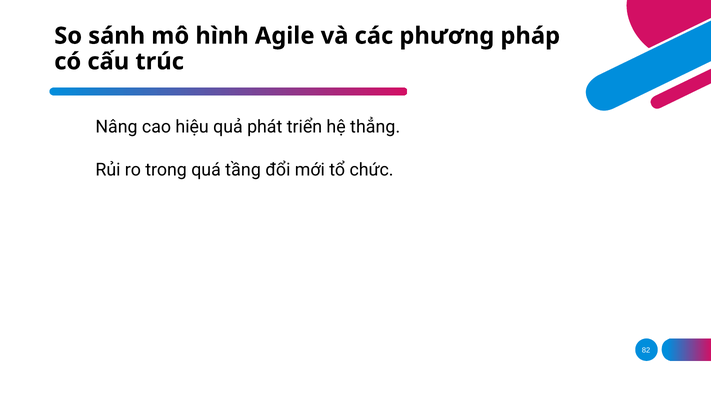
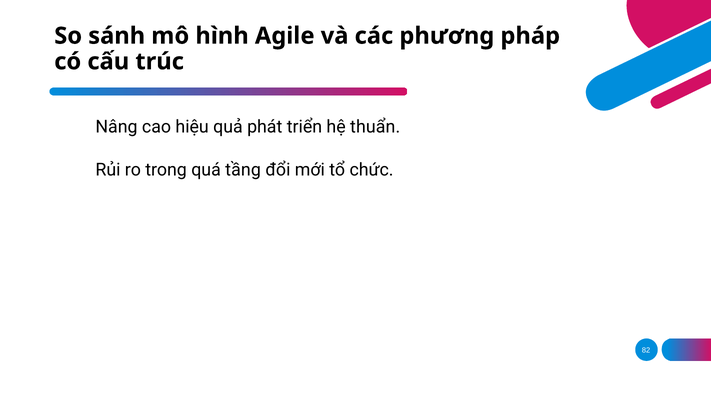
thẳng: thẳng -> thuẩn
